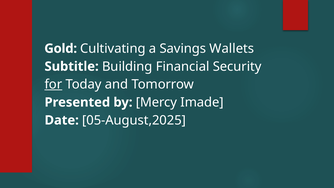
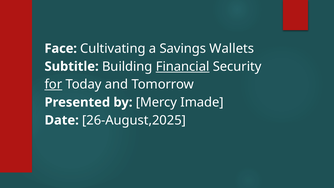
Gold: Gold -> Face
Financial underline: none -> present
05-August,2025: 05-August,2025 -> 26-August,2025
